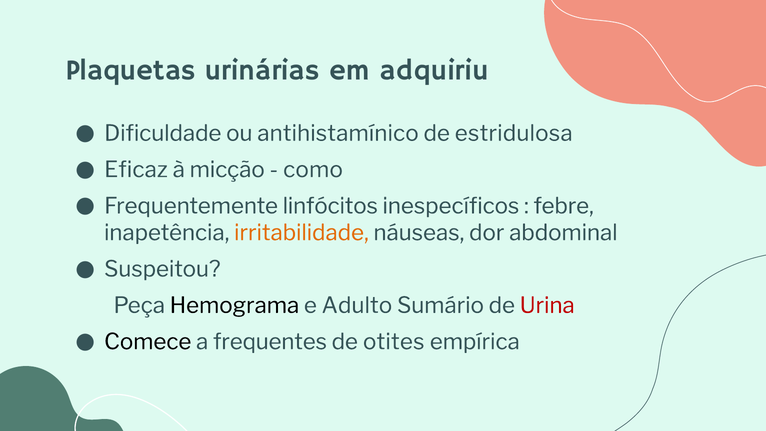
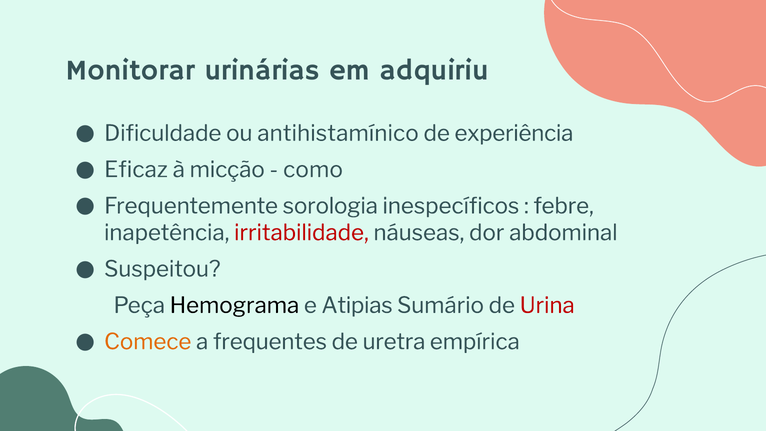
Plaquetas: Plaquetas -> Monitorar
estridulosa: estridulosa -> experiência
linfócitos: linfócitos -> sorologia
irritabilidade colour: orange -> red
Adulto: Adulto -> Atipias
Comece colour: black -> orange
otites: otites -> uretra
